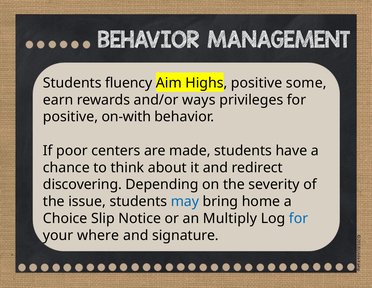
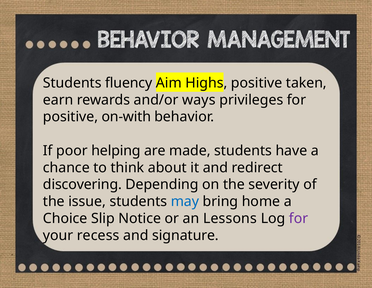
some: some -> taken
centers: centers -> helping
Multiply: Multiply -> Lessons
for at (299, 218) colour: blue -> purple
where: where -> recess
